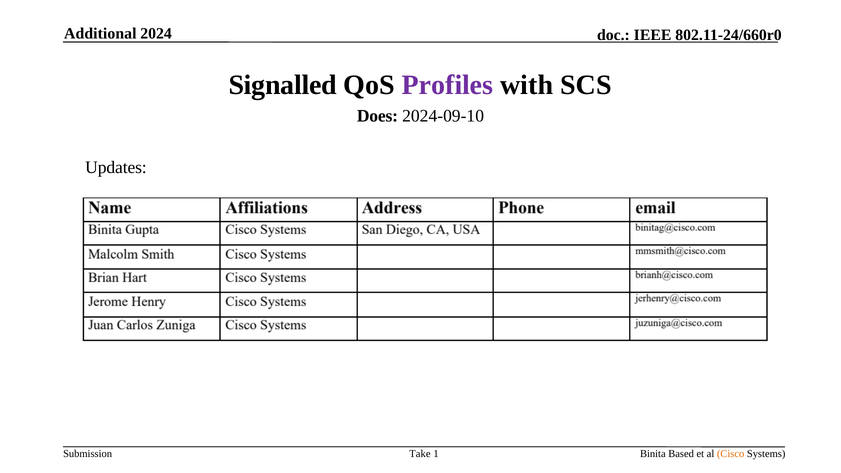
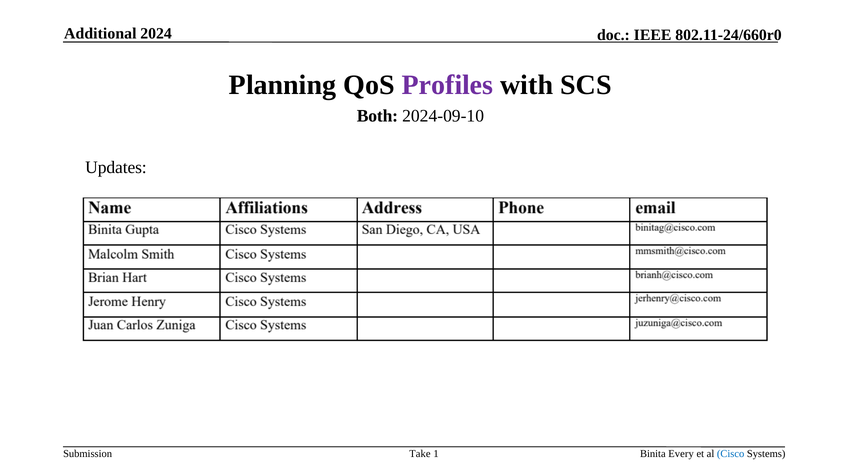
Signalled: Signalled -> Planning
Does: Does -> Both
Based: Based -> Every
Cisco colour: orange -> blue
